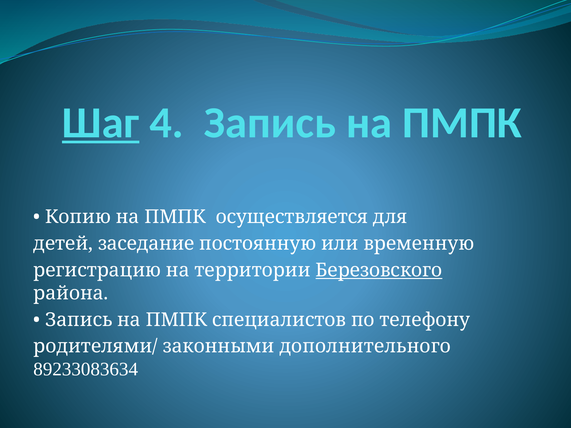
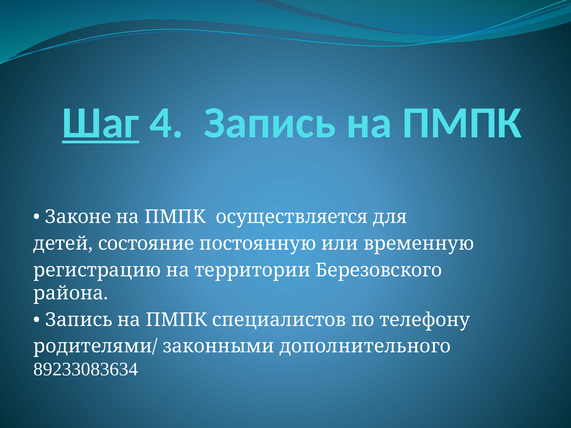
Копию: Копию -> Законе
заседание: заседание -> состояние
Березовского underline: present -> none
